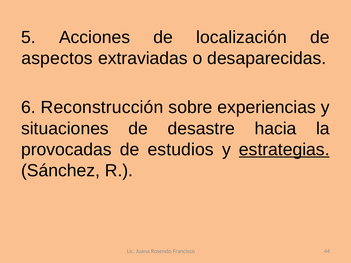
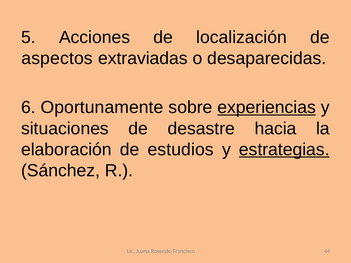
Reconstrucción: Reconstrucción -> Oportunamente
experiencias underline: none -> present
provocadas: provocadas -> elaboración
